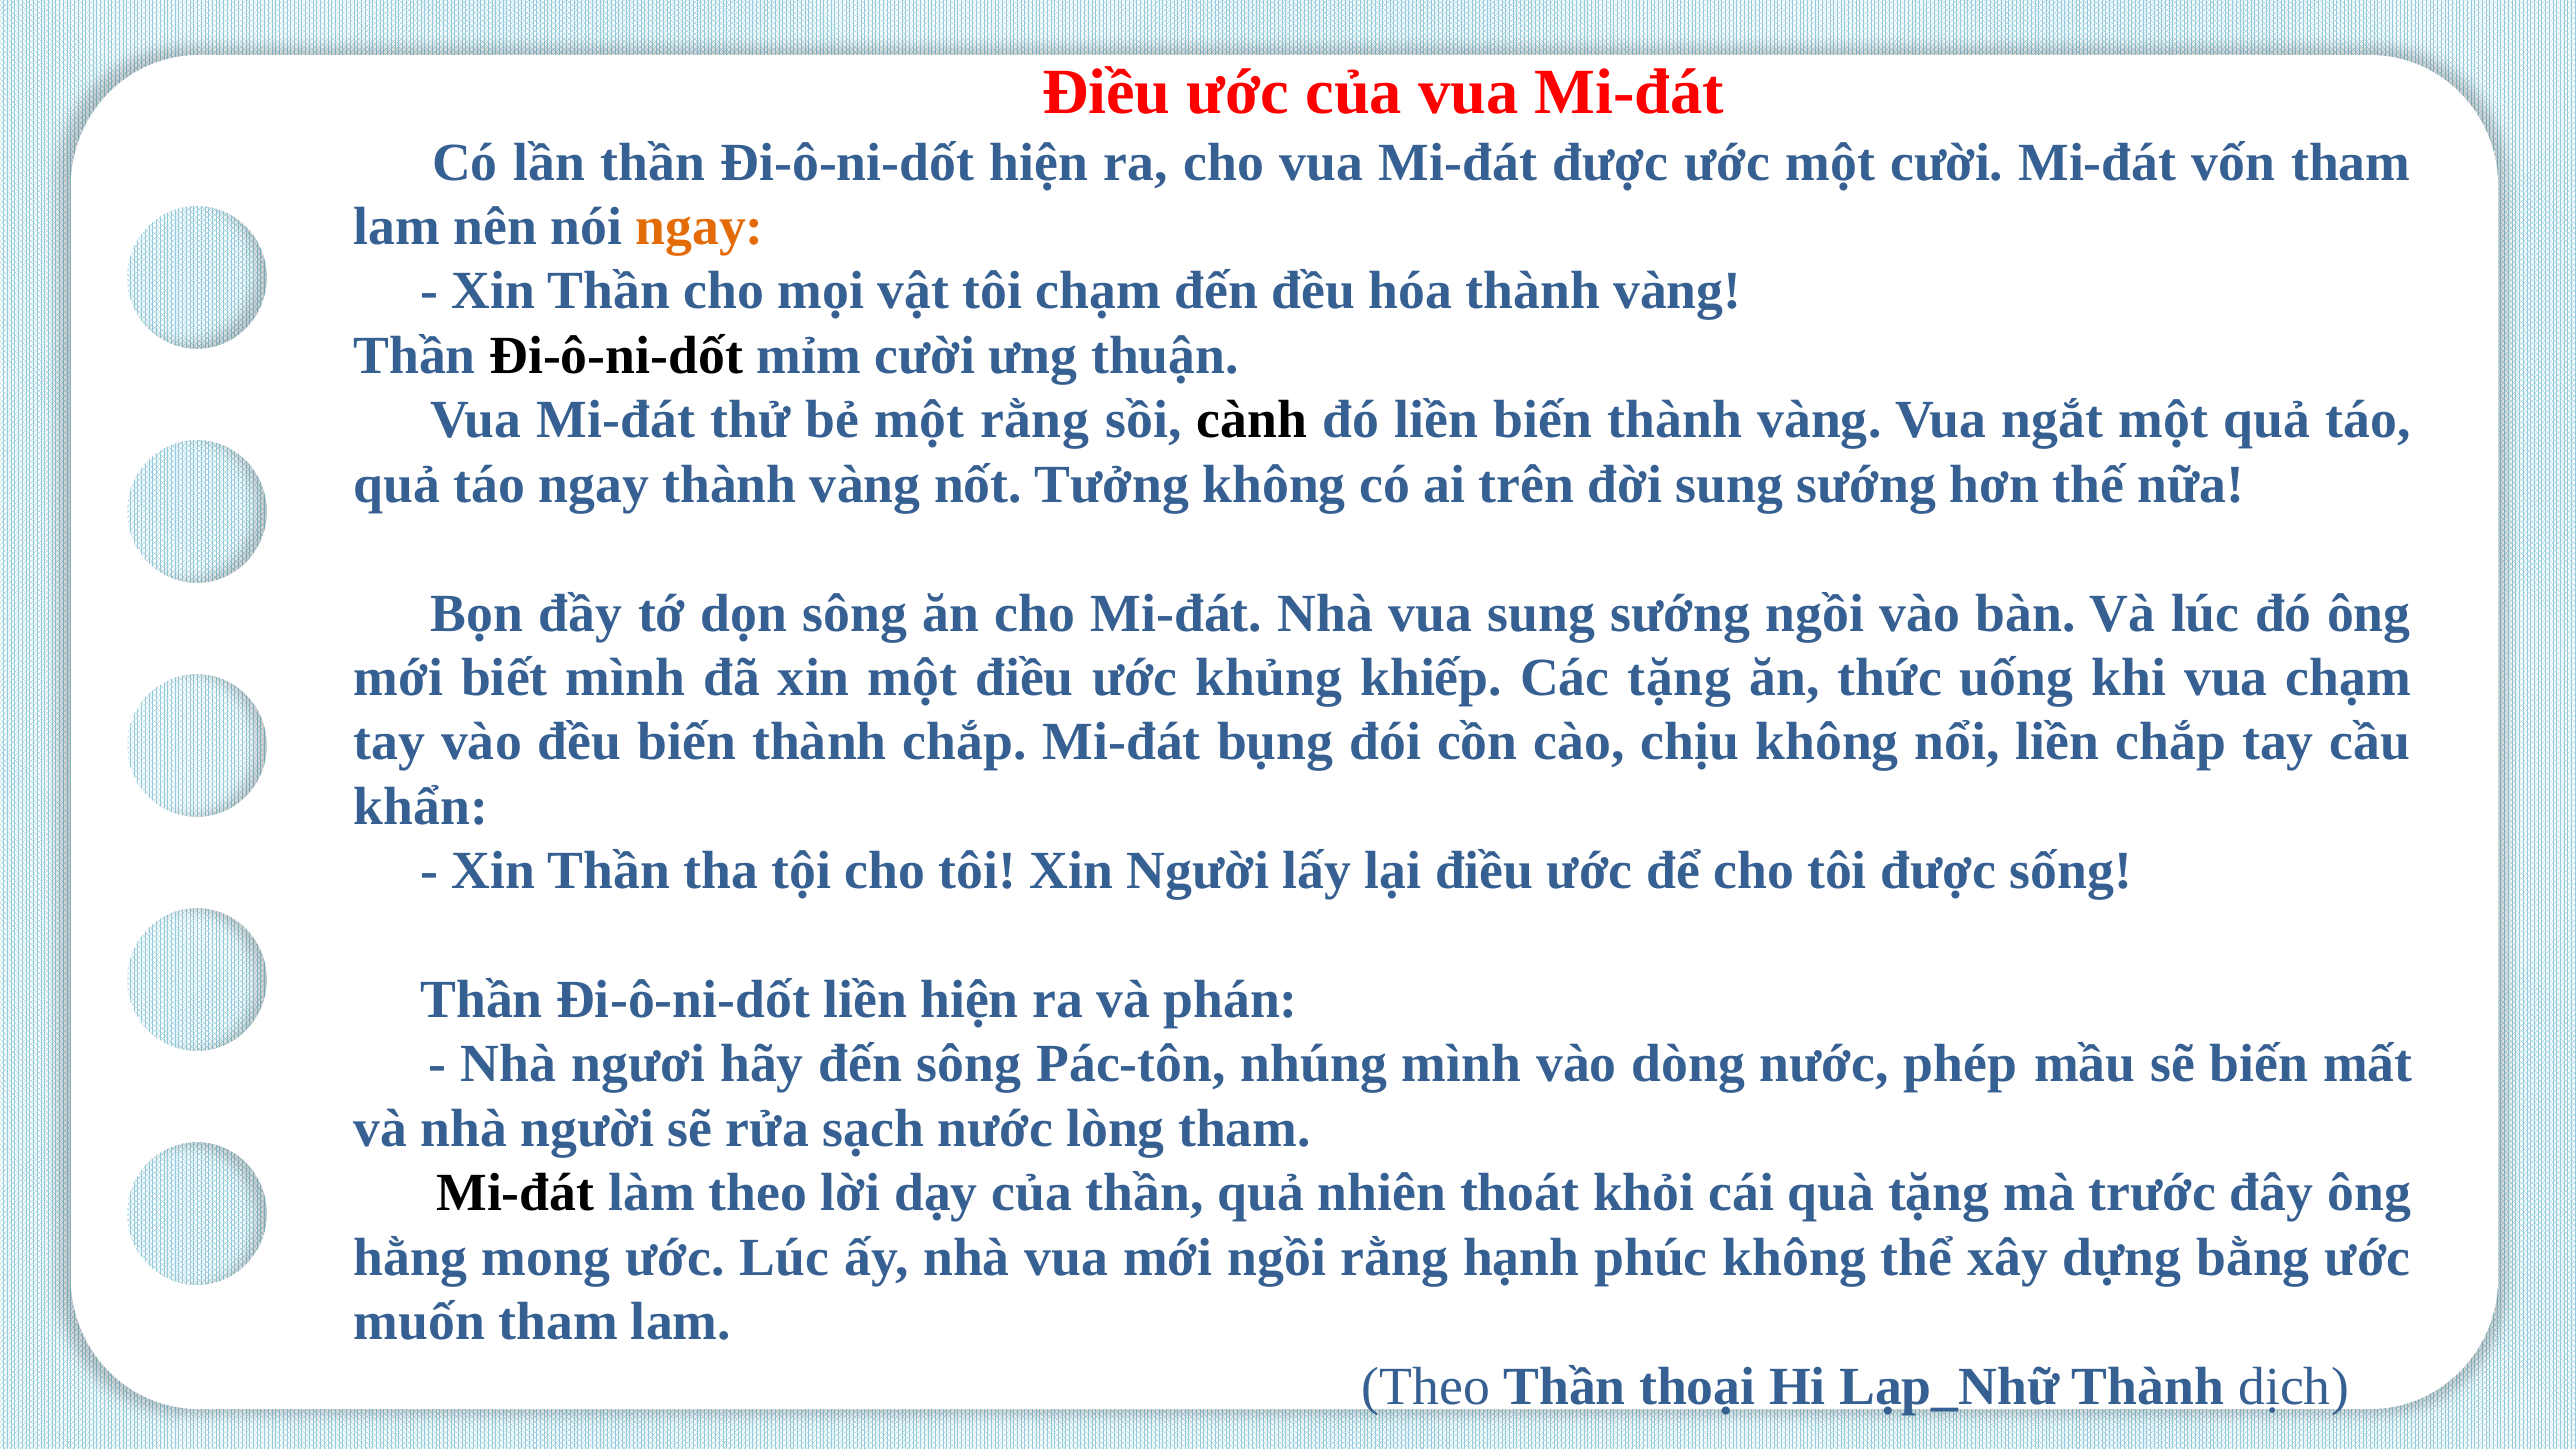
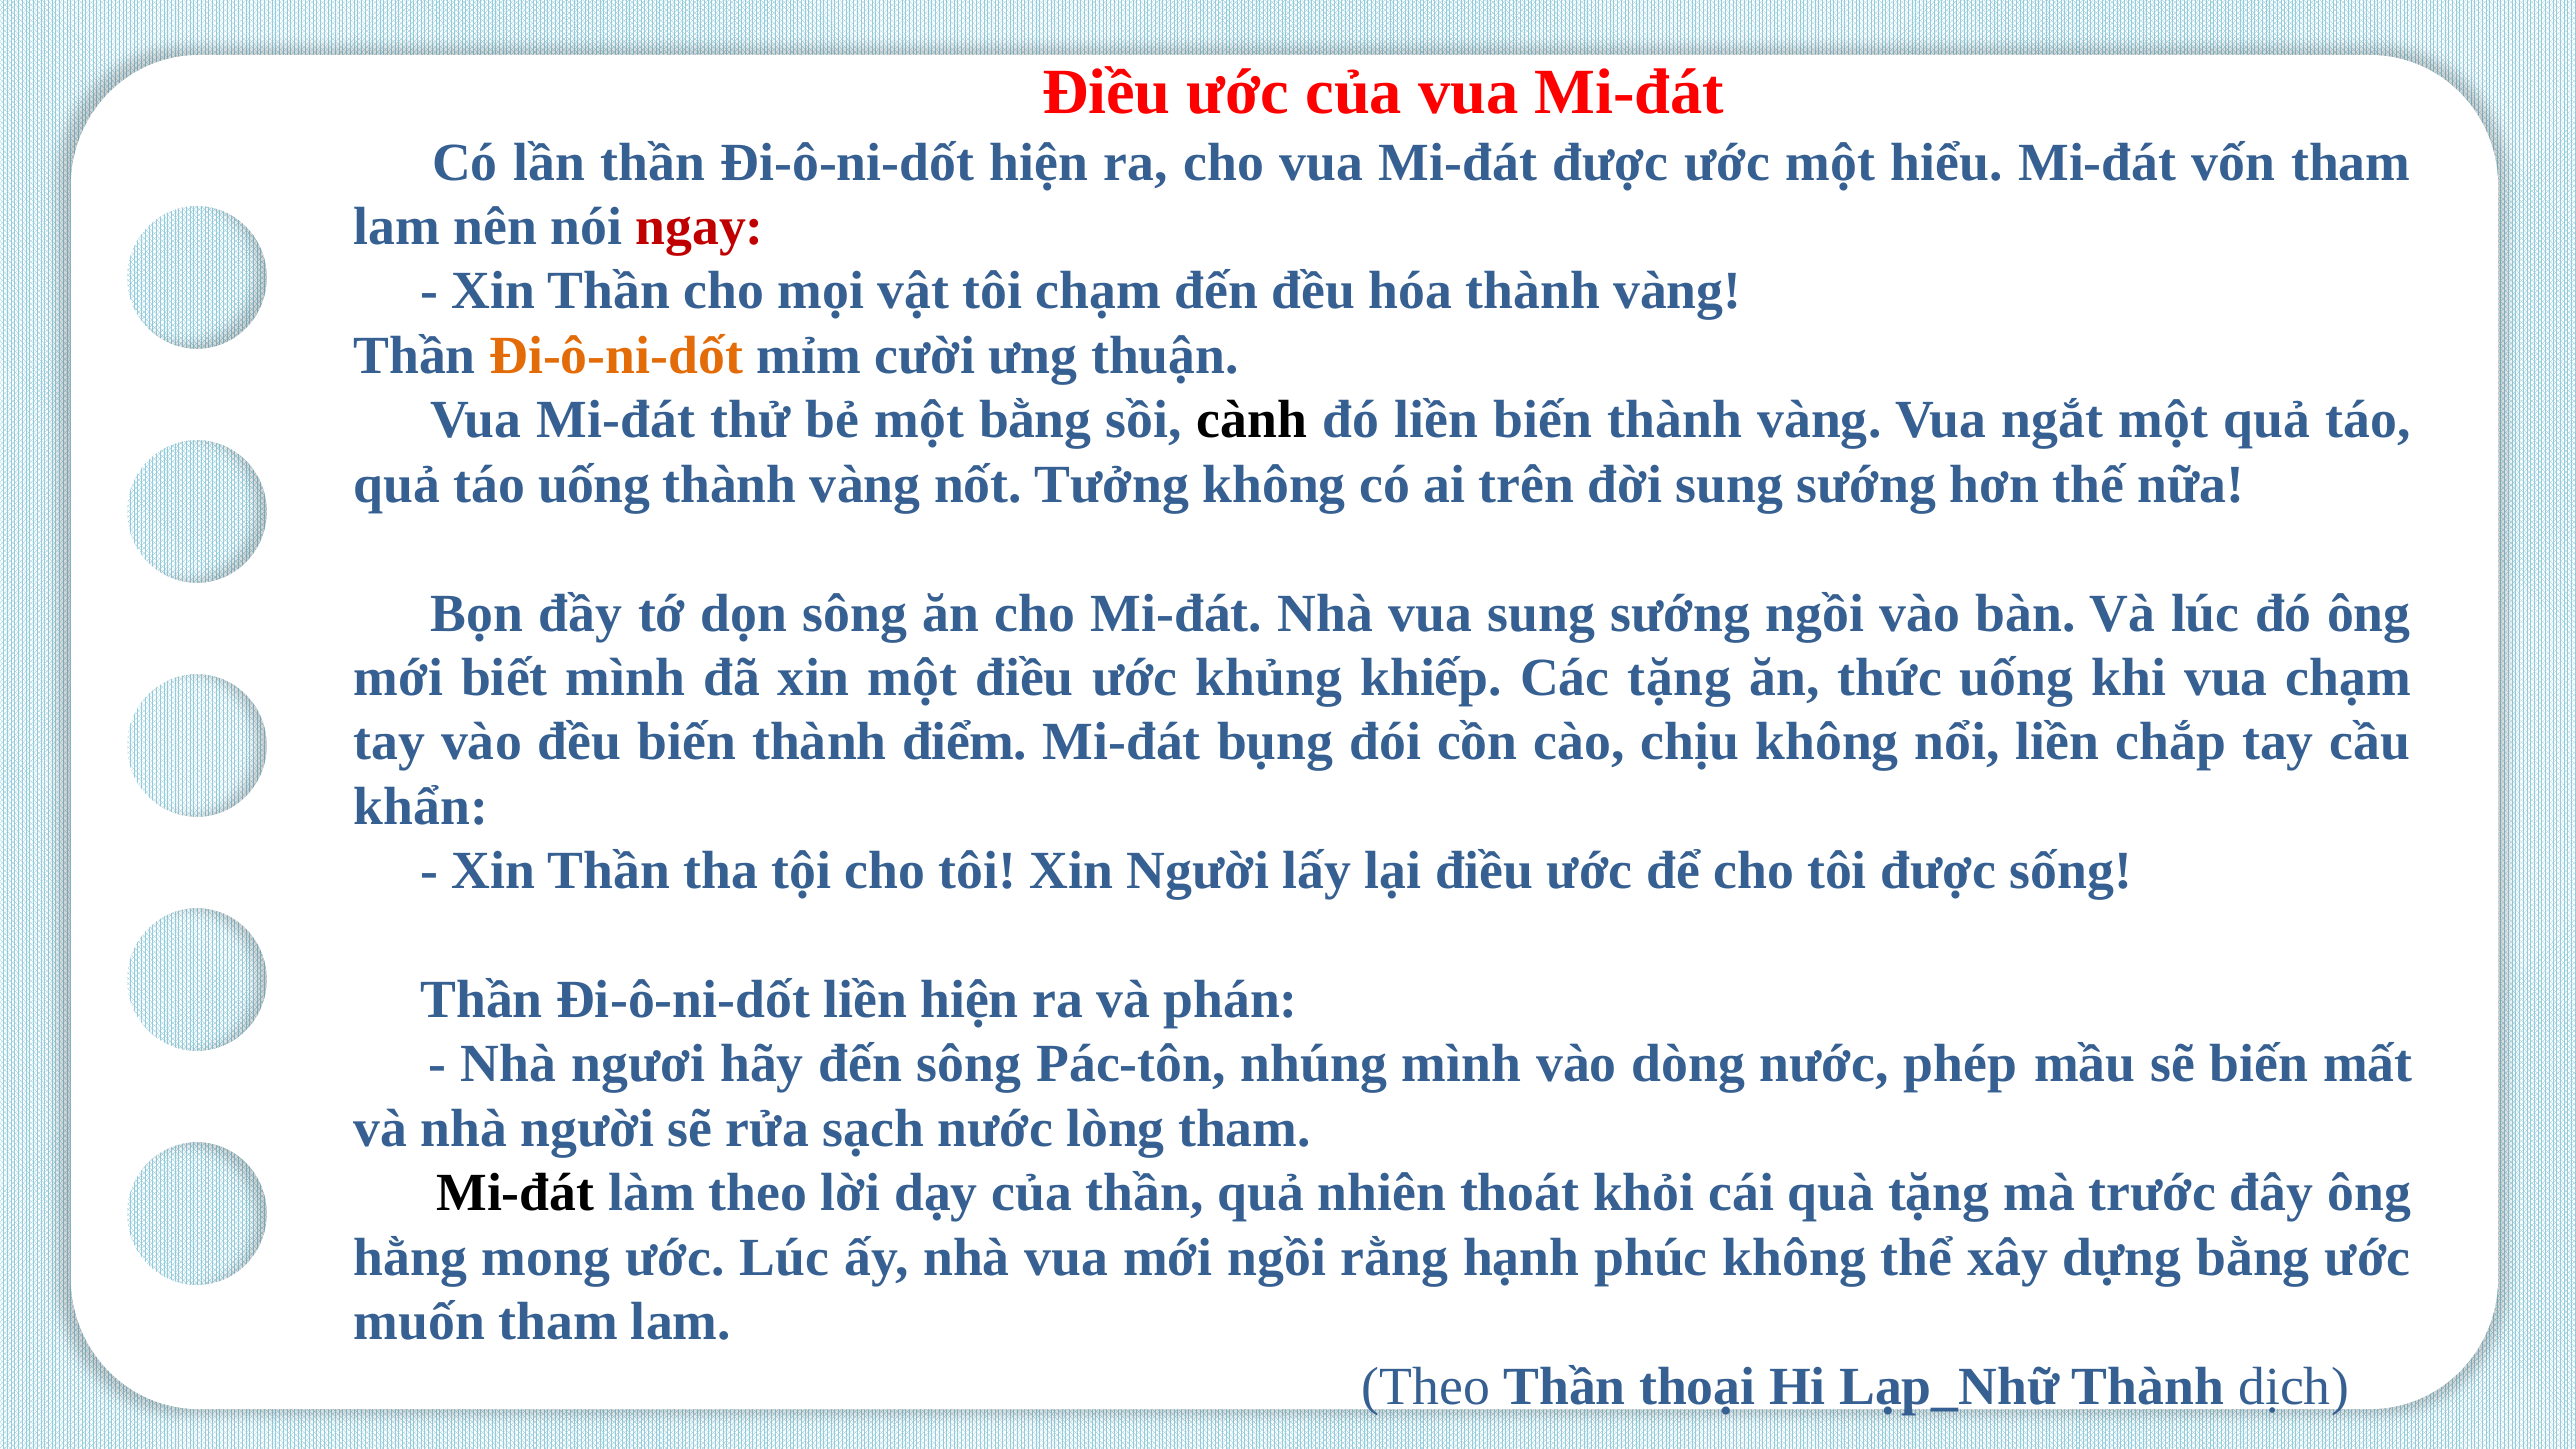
một cười: cười -> hiểu
ngay at (700, 227) colour: orange -> red
Đi-ô-ni-dốt at (616, 356) colour: black -> orange
một rằng: rằng -> bằng
táo ngay: ngay -> uống
thành chắp: chắp -> điểm
